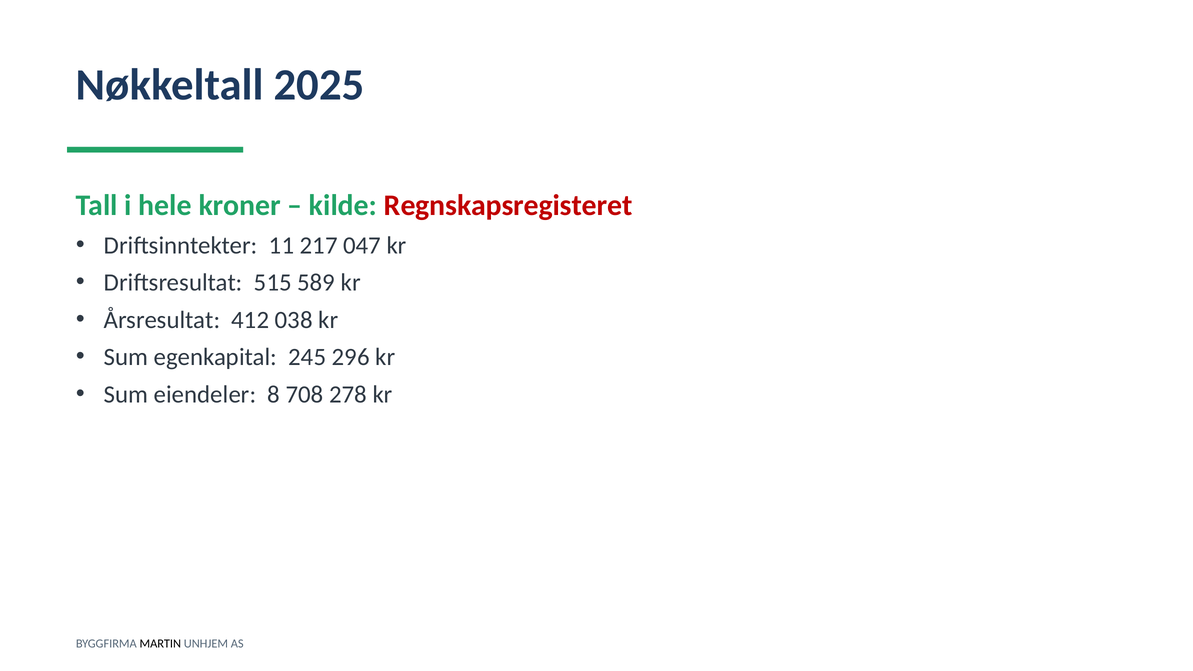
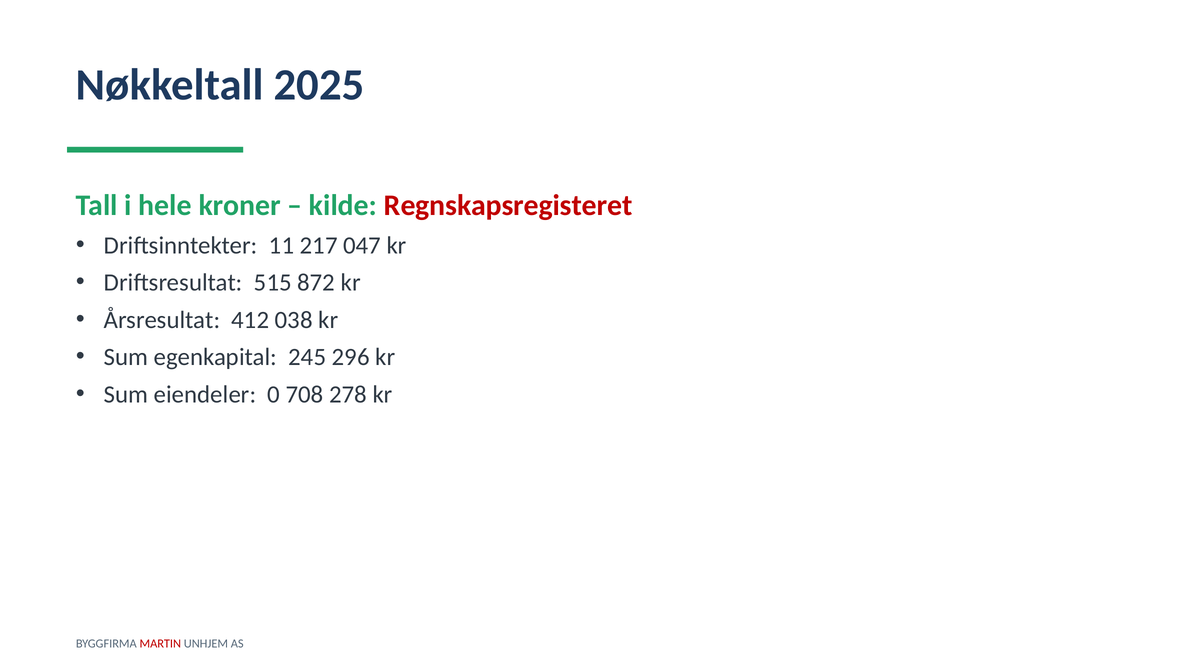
589: 589 -> 872
8: 8 -> 0
MARTIN colour: black -> red
